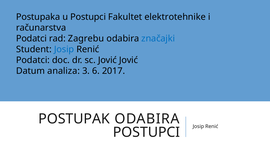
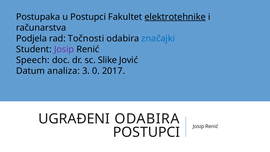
elektrotehnike underline: none -> present
Podatci at (31, 38): Podatci -> Podjela
Zagrebu: Zagrebu -> Točnosti
Josip at (64, 49) colour: blue -> purple
Podatci at (33, 60): Podatci -> Speech
sc Jović: Jović -> Slike
6: 6 -> 0
POSTUPAK: POSTUPAK -> UGRAĐENI
